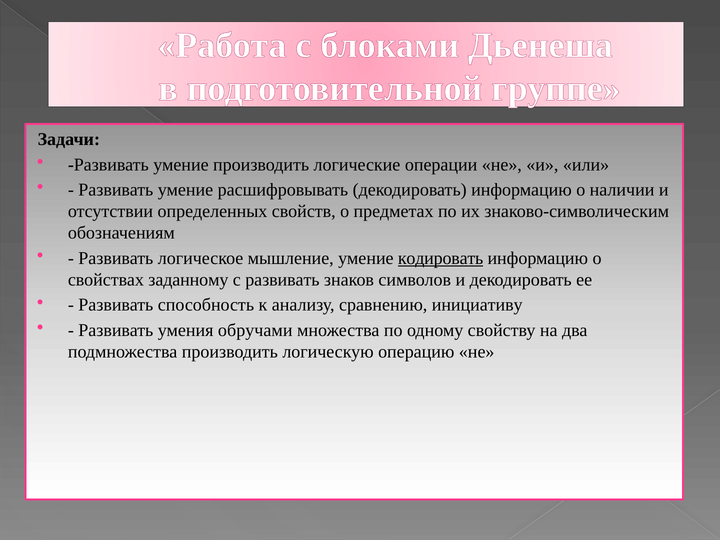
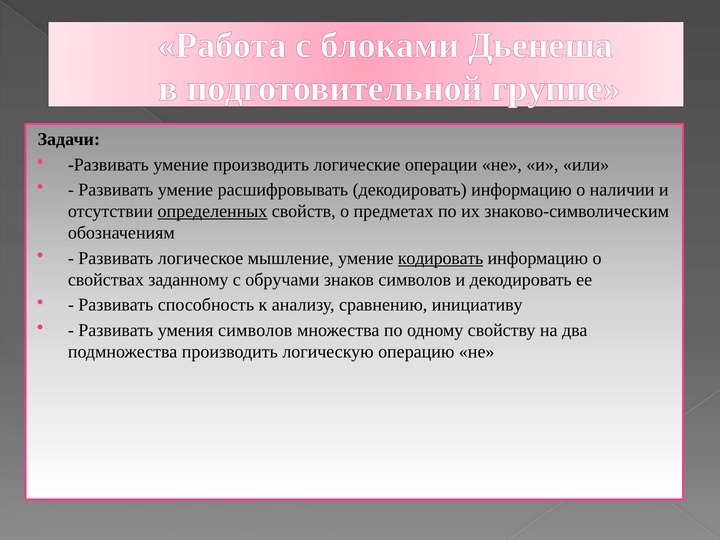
определенных underline: none -> present
с развивать: развивать -> обручами
умения обручами: обручами -> символов
